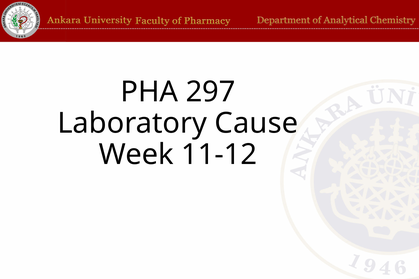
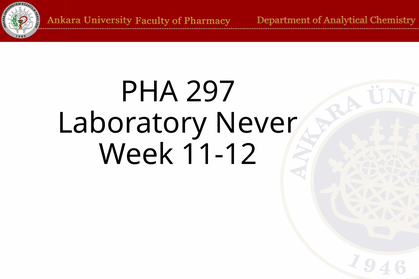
Cause: Cause -> Never
